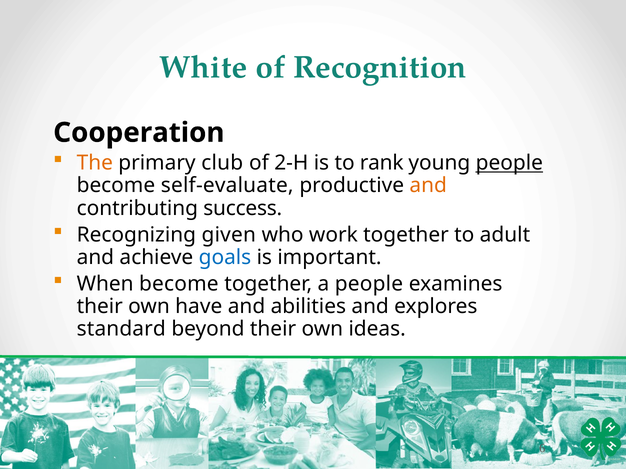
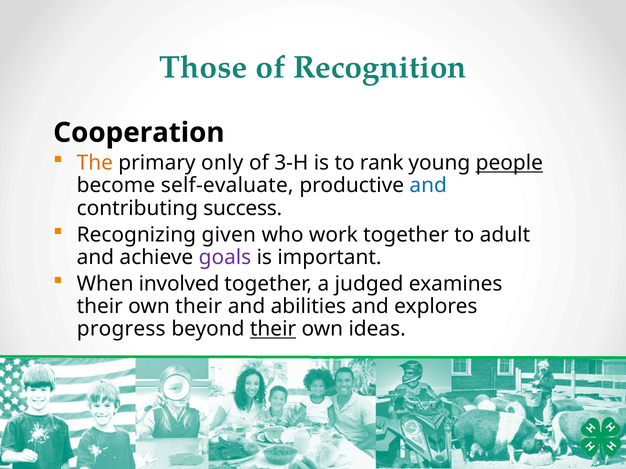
White: White -> Those
club: club -> only
2-H: 2-H -> 3-H
and at (428, 186) colour: orange -> blue
goals colour: blue -> purple
When become: become -> involved
a people: people -> judged
own have: have -> their
standard: standard -> progress
their at (273, 329) underline: none -> present
